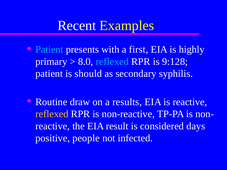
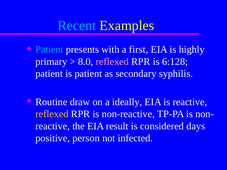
Recent colour: white -> light blue
reflexed at (112, 62) colour: light blue -> pink
9:128: 9:128 -> 6:128
is should: should -> patient
results: results -> ideally
people: people -> person
